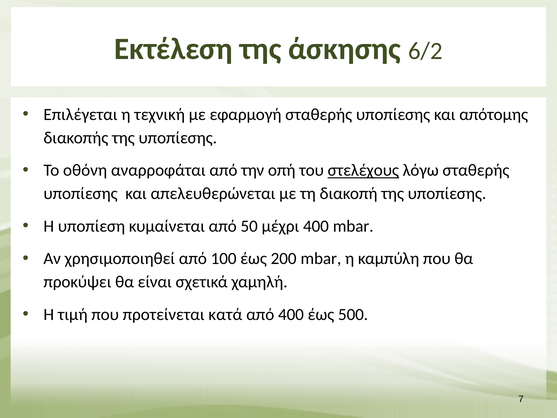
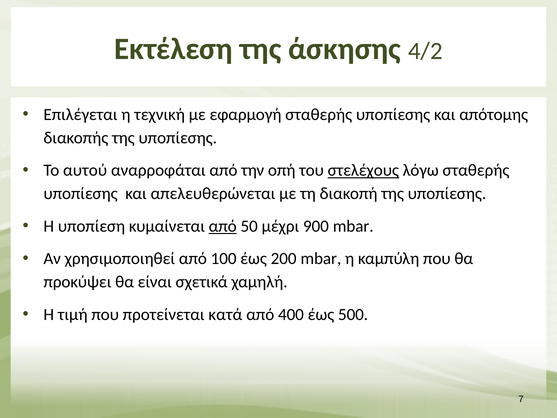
6/2: 6/2 -> 4/2
οθόνη: οθόνη -> αυτού
από at (223, 226) underline: none -> present
μέχρι 400: 400 -> 900
